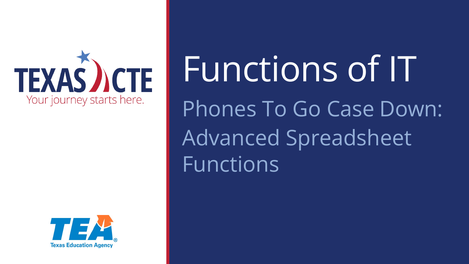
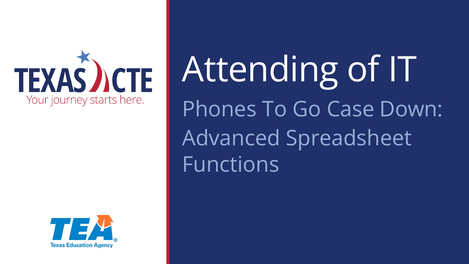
Functions at (260, 70): Functions -> Attending
